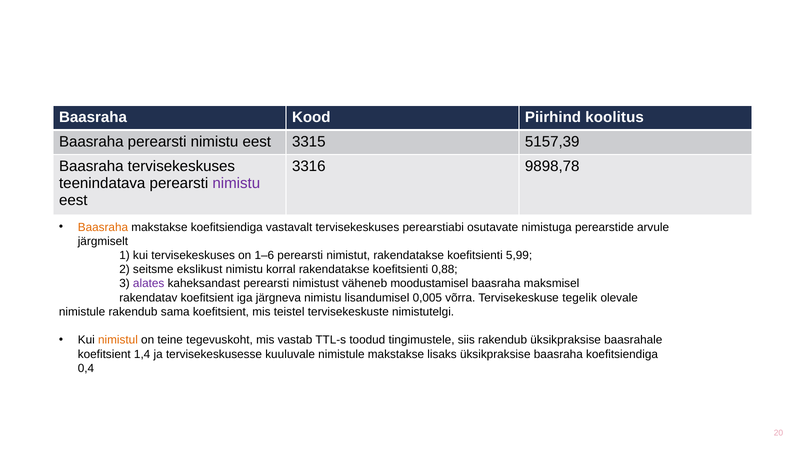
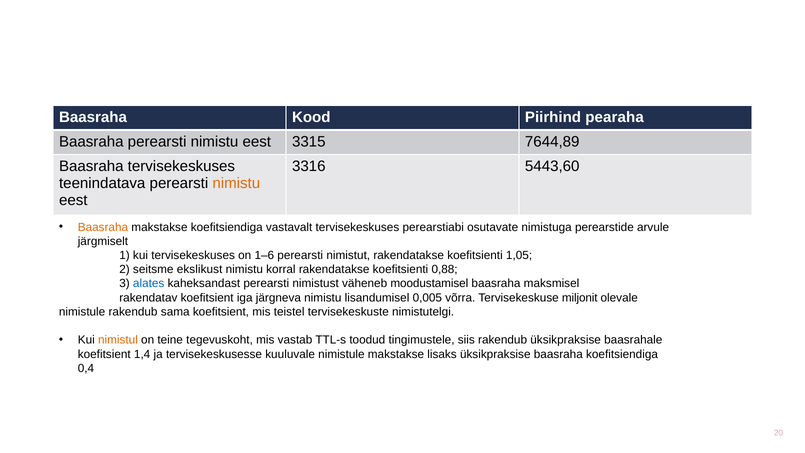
koolitus: koolitus -> pearaha
5157,39: 5157,39 -> 7644,89
9898,78: 9898,78 -> 5443,60
nimistu at (236, 183) colour: purple -> orange
5,99: 5,99 -> 1,05
alates colour: purple -> blue
tegelik: tegelik -> miljonit
